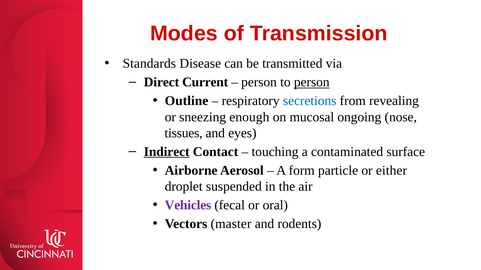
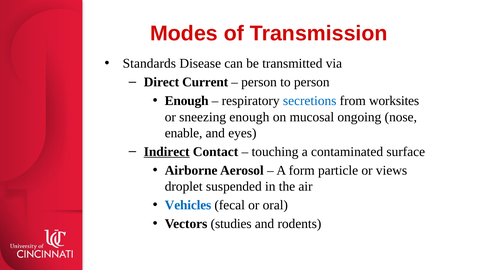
person at (312, 82) underline: present -> none
Outline at (187, 101): Outline -> Enough
revealing: revealing -> worksites
tissues: tissues -> enable
either: either -> views
Vehicles colour: purple -> blue
master: master -> studies
